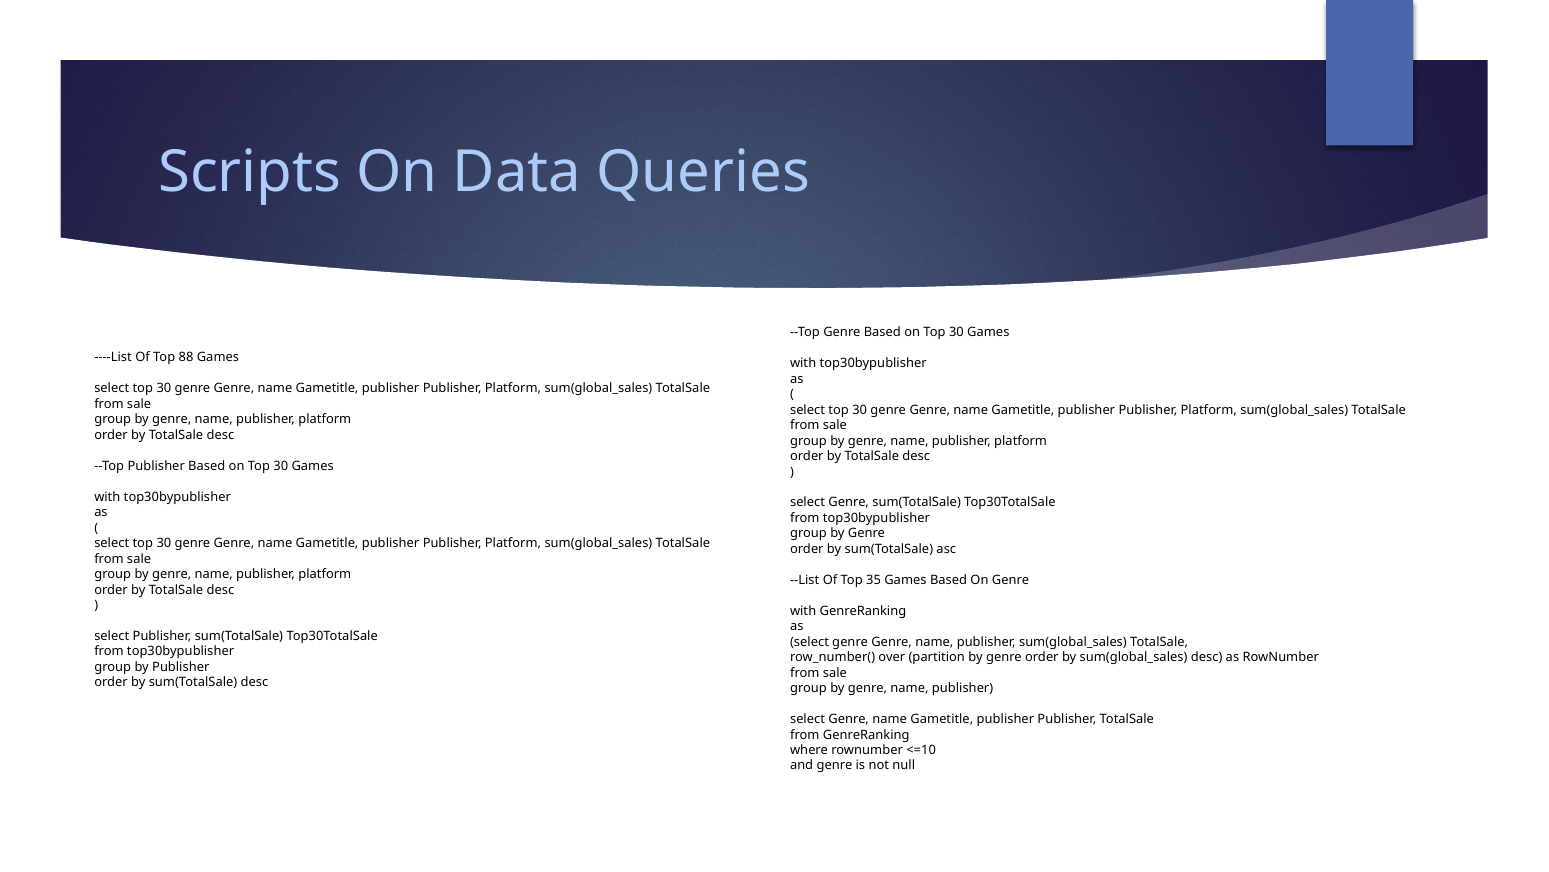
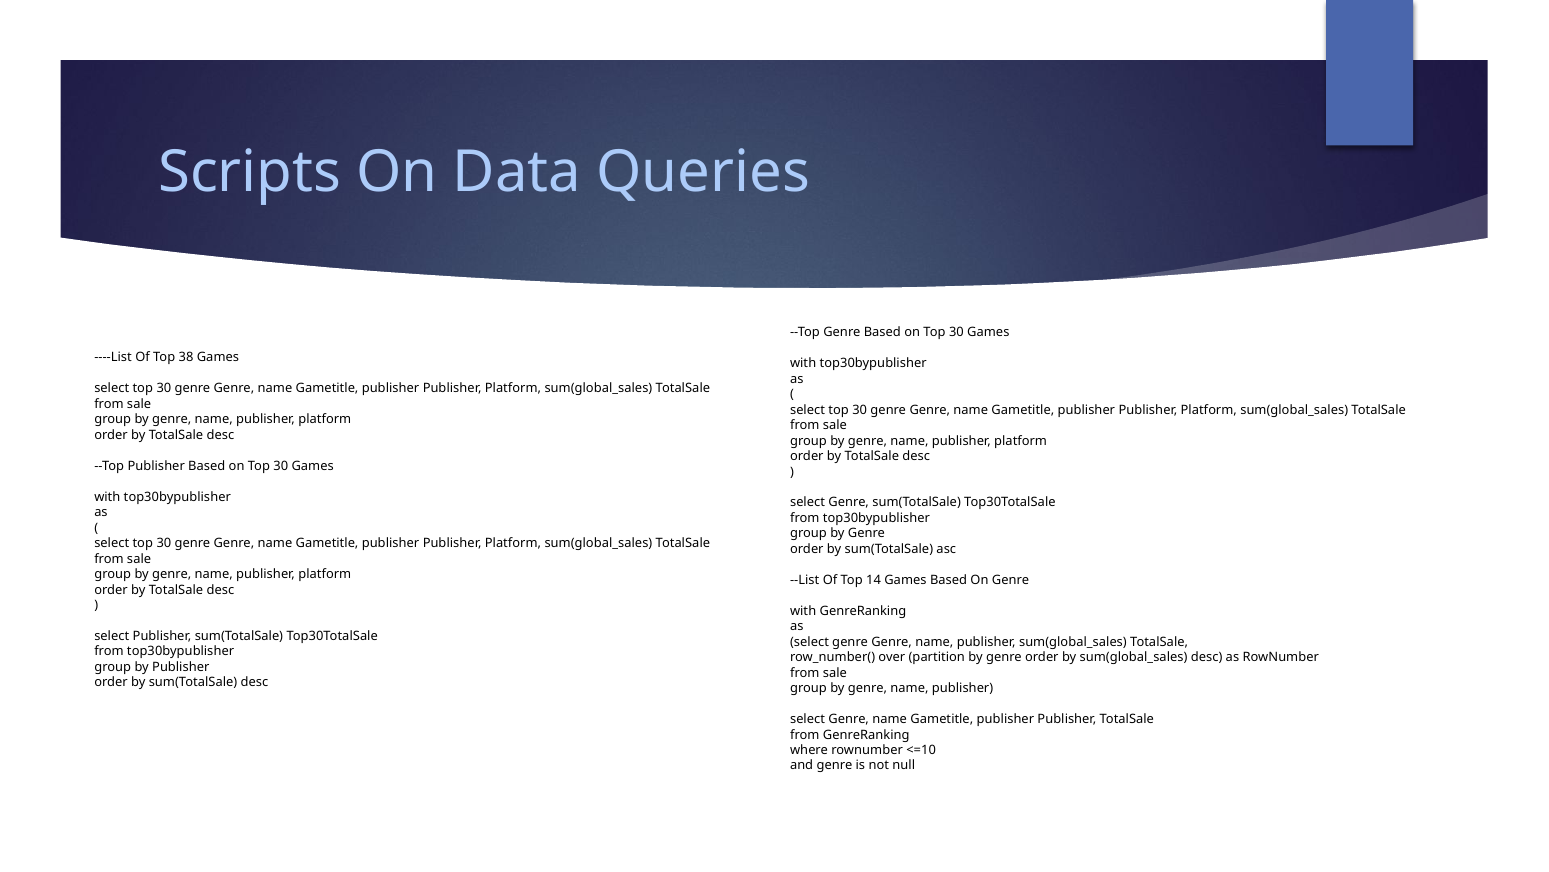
88: 88 -> 38
35: 35 -> 14
